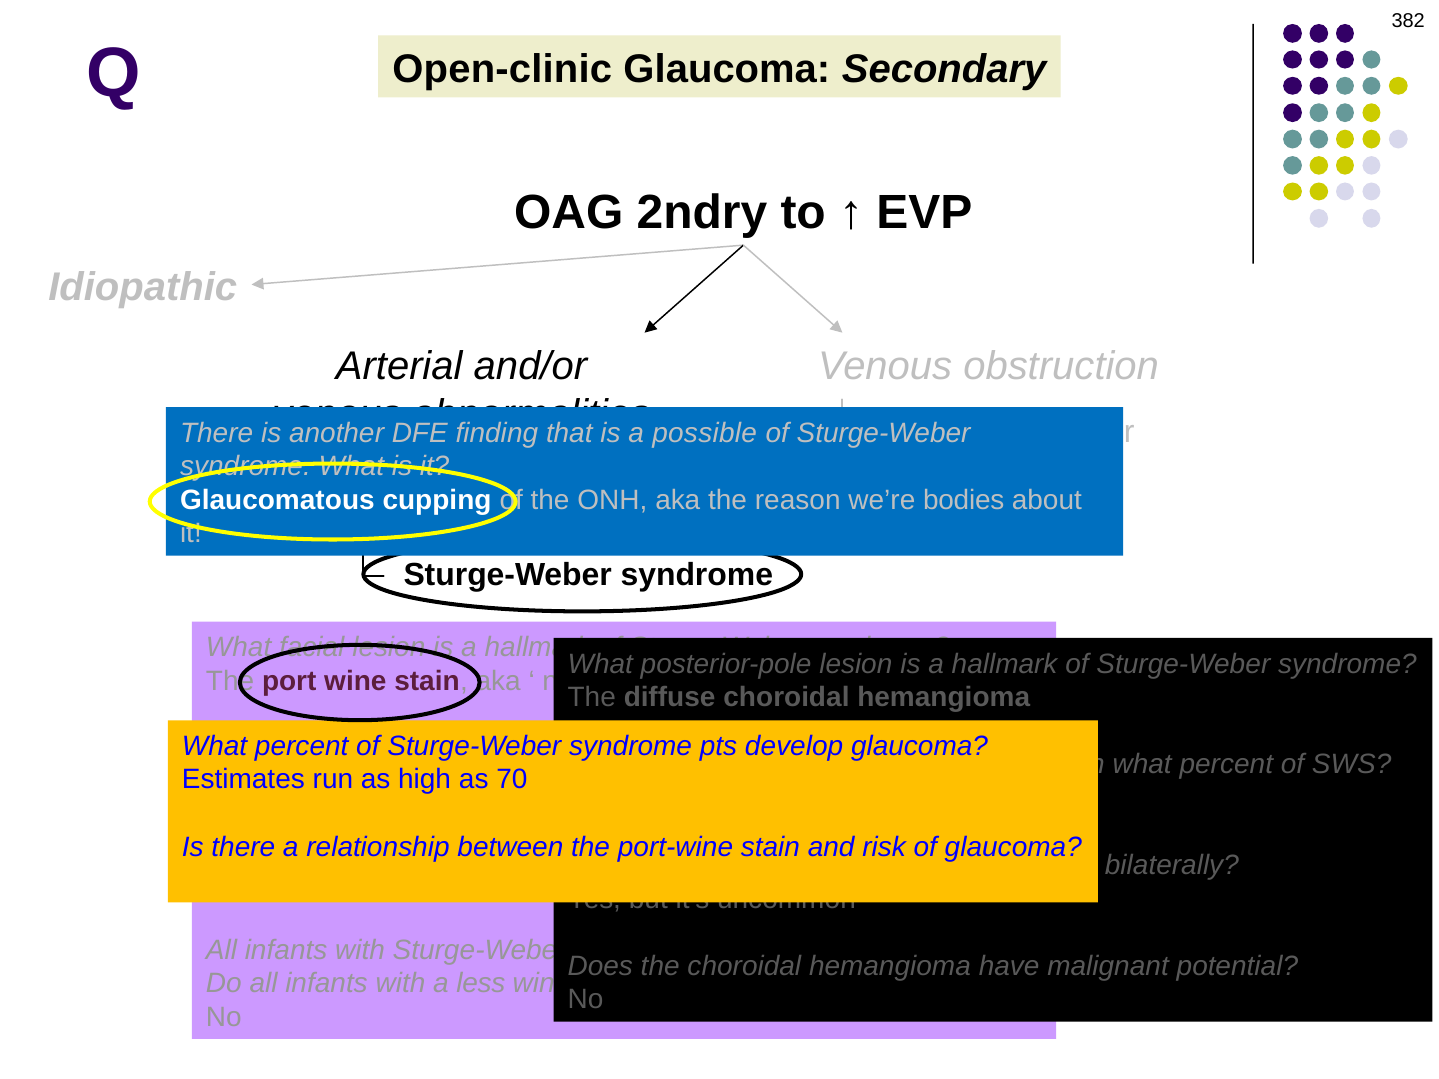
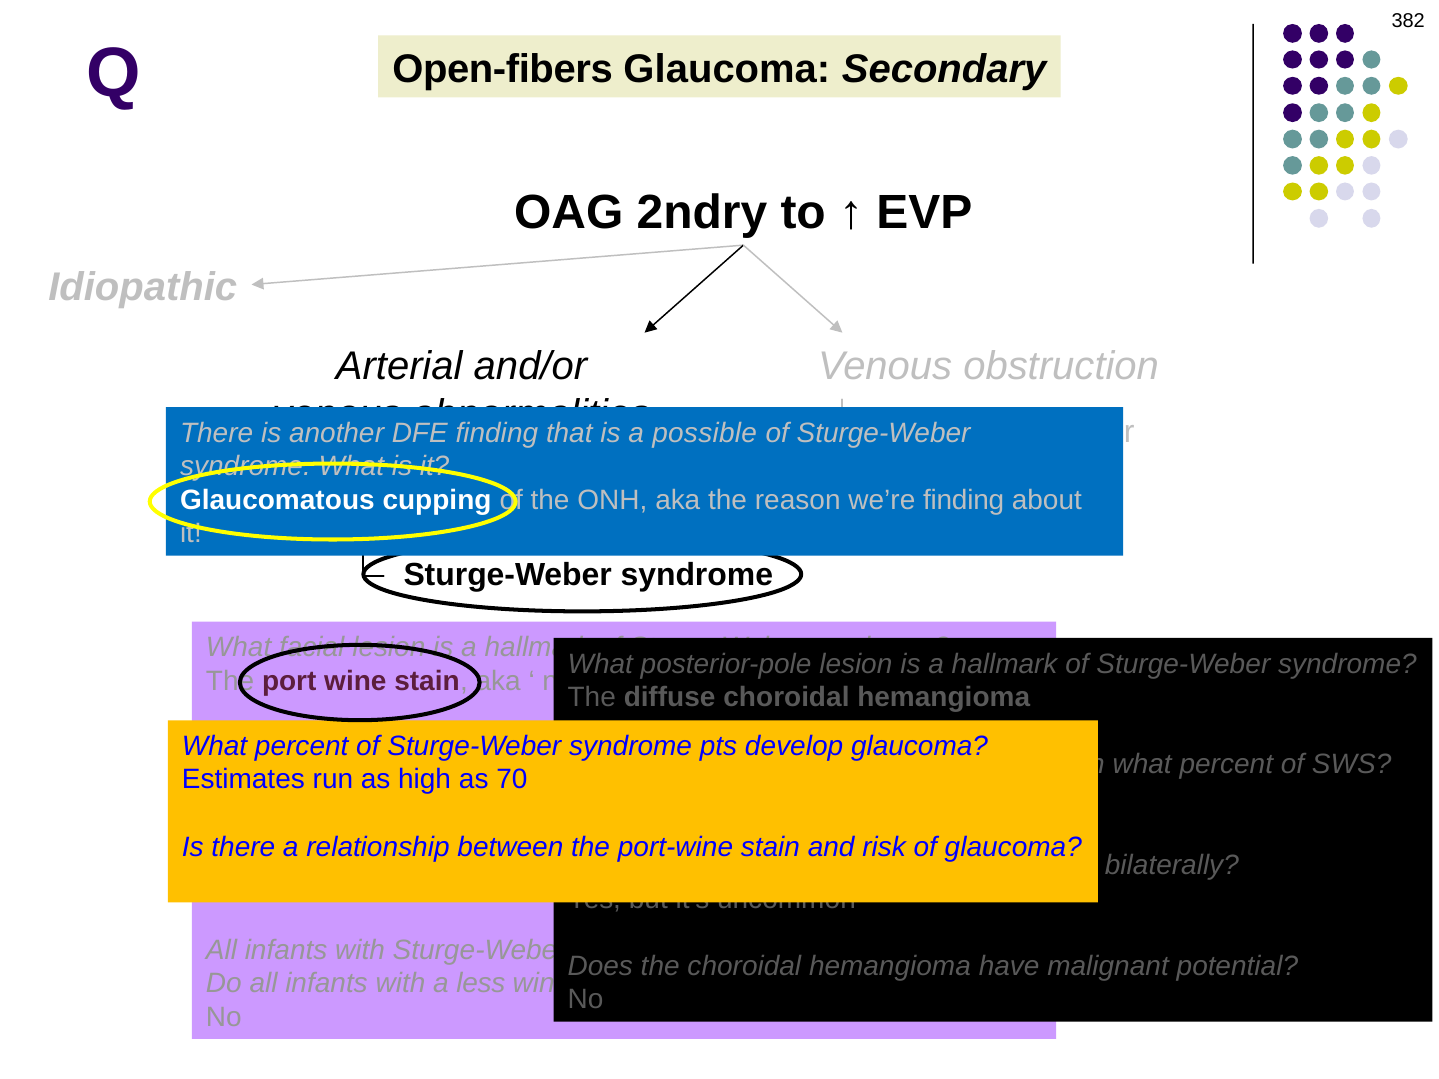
Open-clinic: Open-clinic -> Open-fibers
we’re bodies: bodies -> finding
